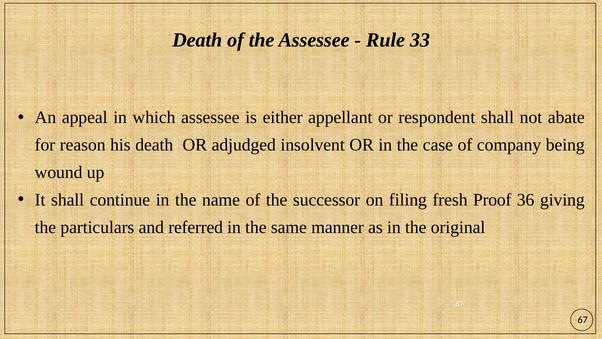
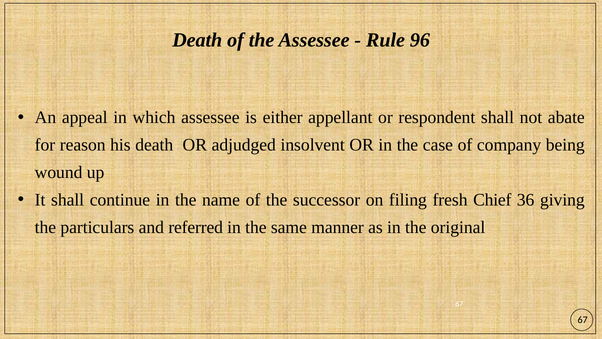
33: 33 -> 96
Proof: Proof -> Chief
